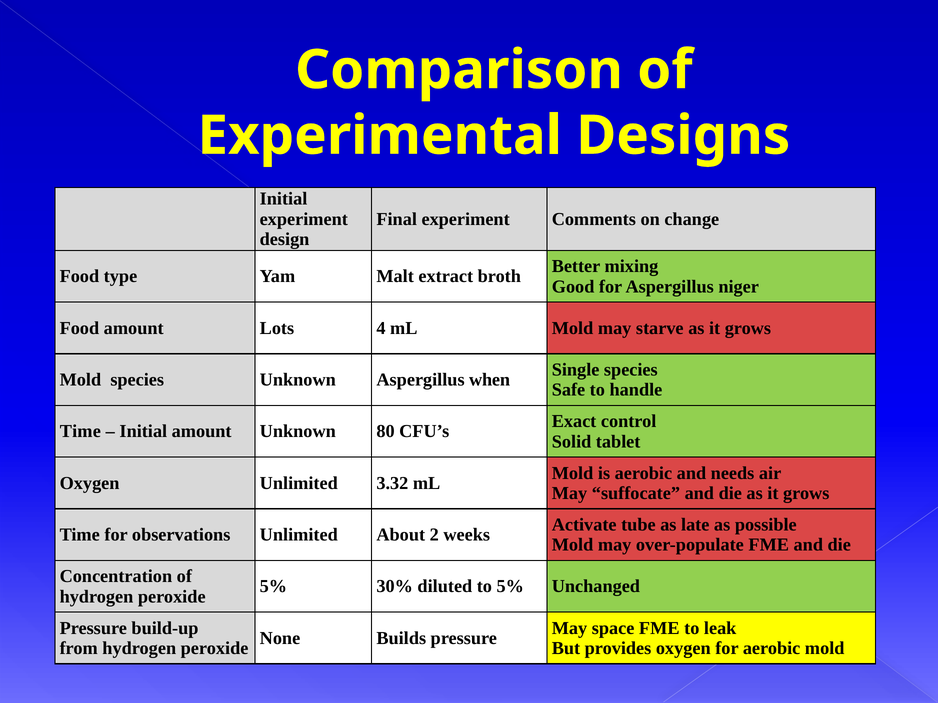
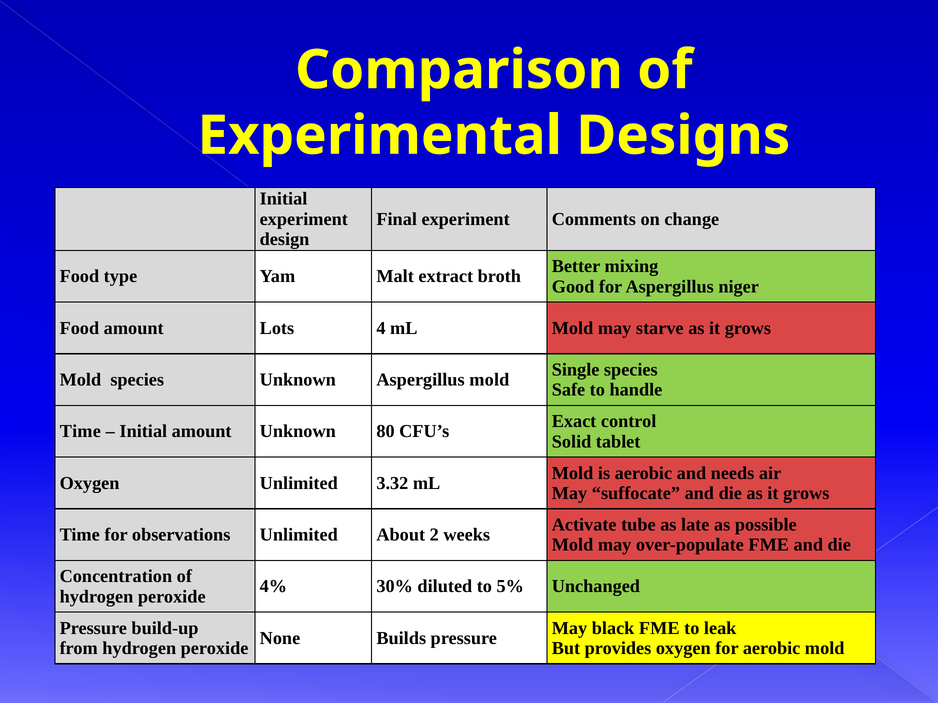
Aspergillus when: when -> mold
5% at (273, 587): 5% -> 4%
space: space -> black
